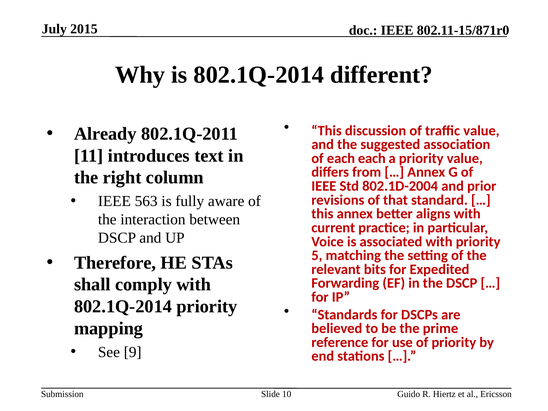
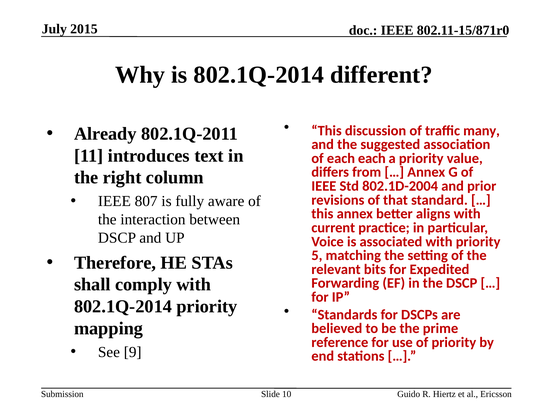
traffic value: value -> many
563: 563 -> 807
